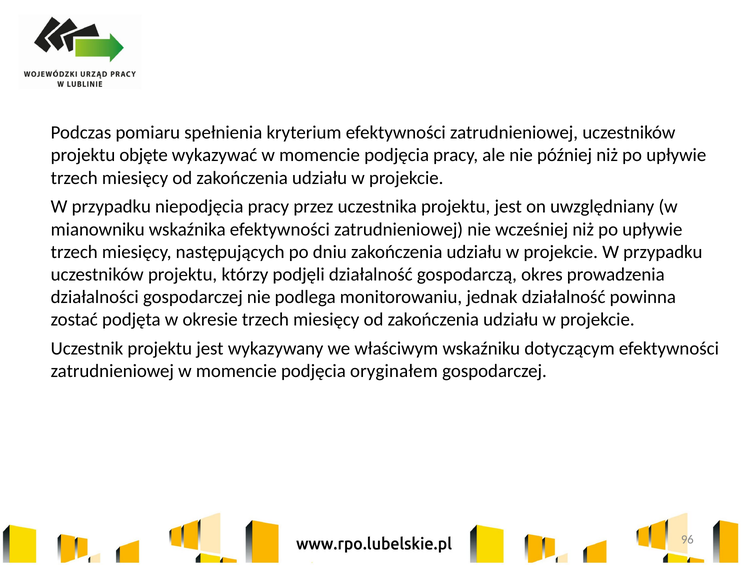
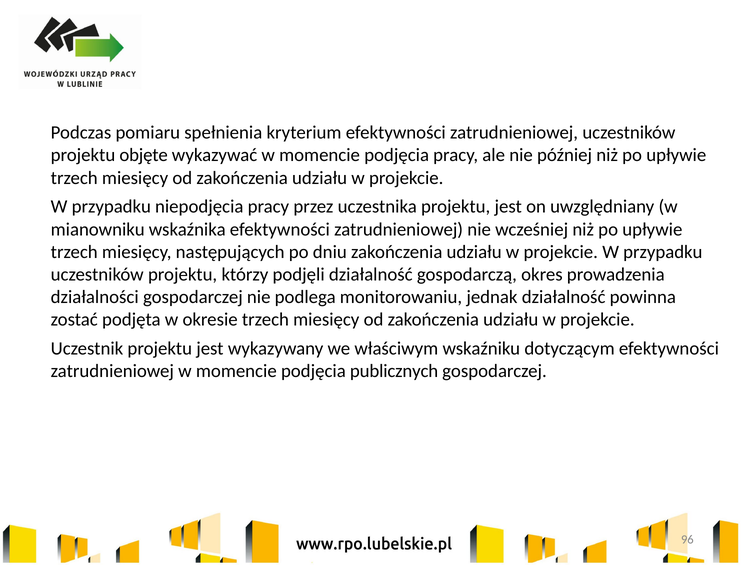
oryginałem: oryginałem -> publicznych
